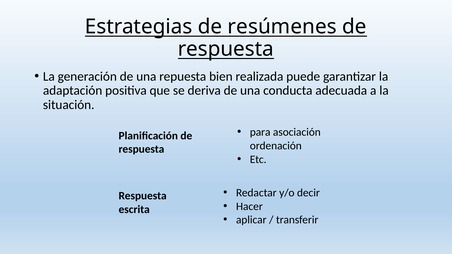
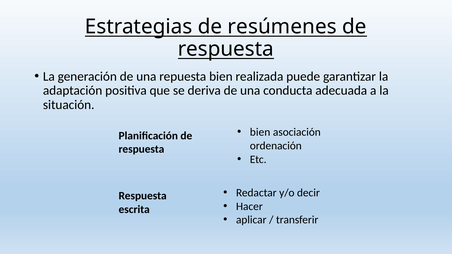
para at (260, 132): para -> bien
